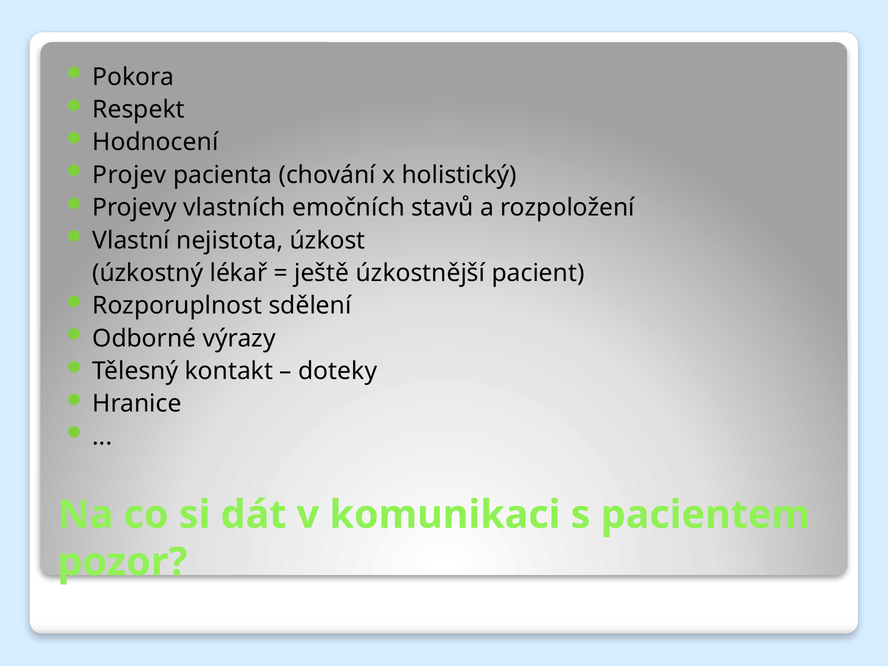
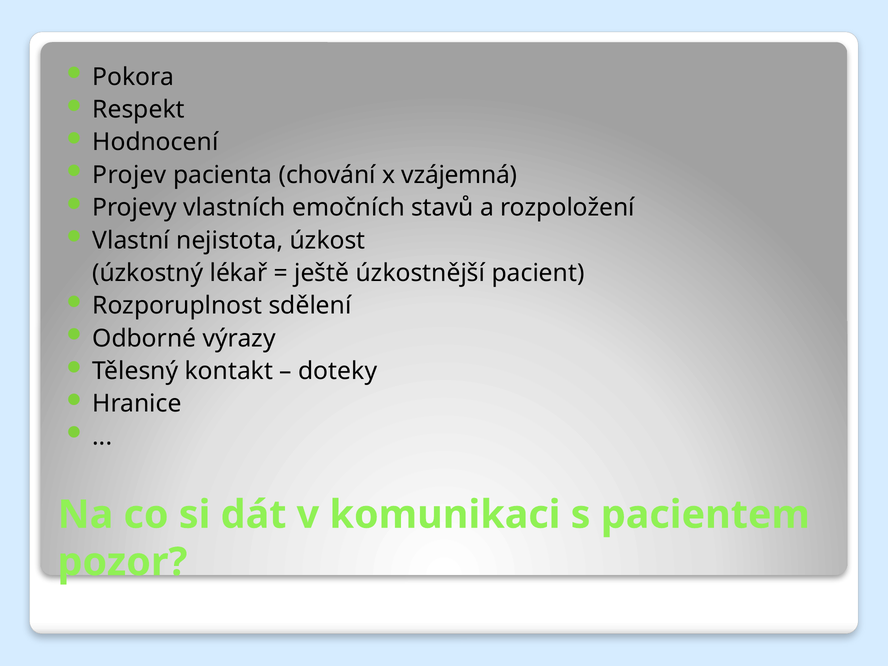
holistický: holistický -> vzájemná
